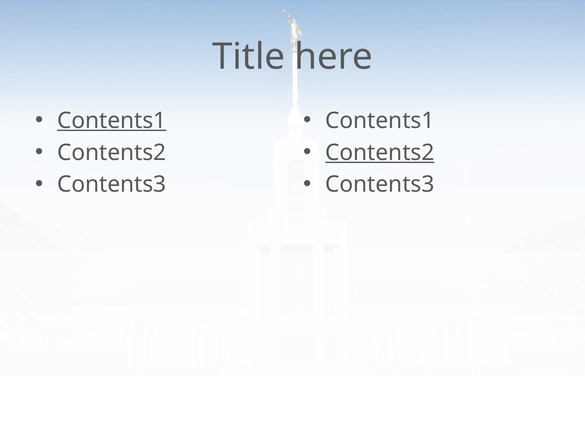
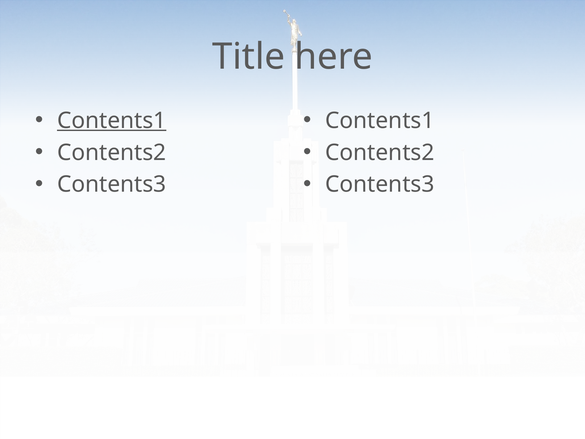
Contents2 at (380, 152) underline: present -> none
